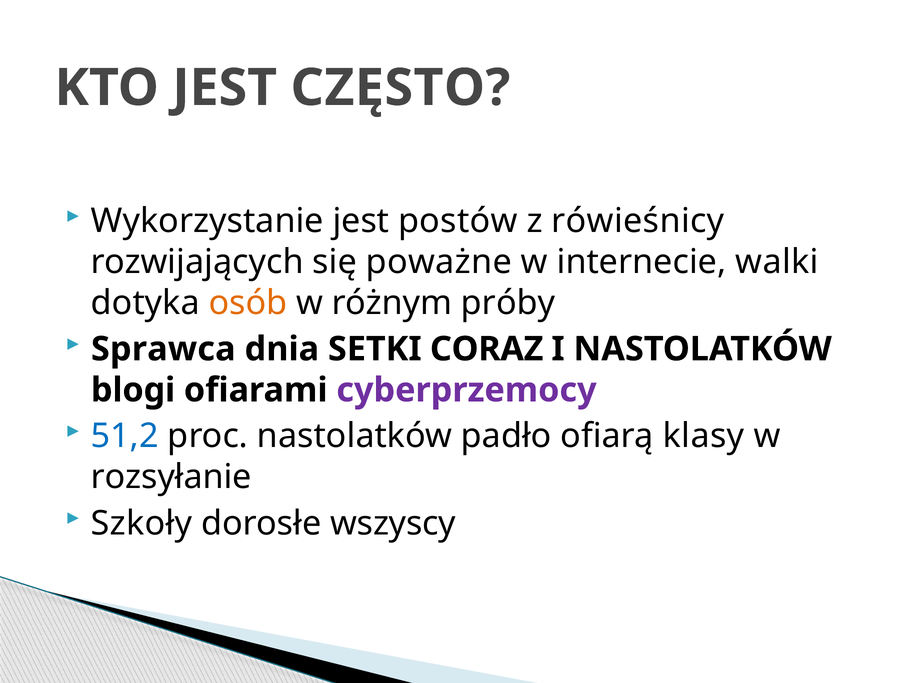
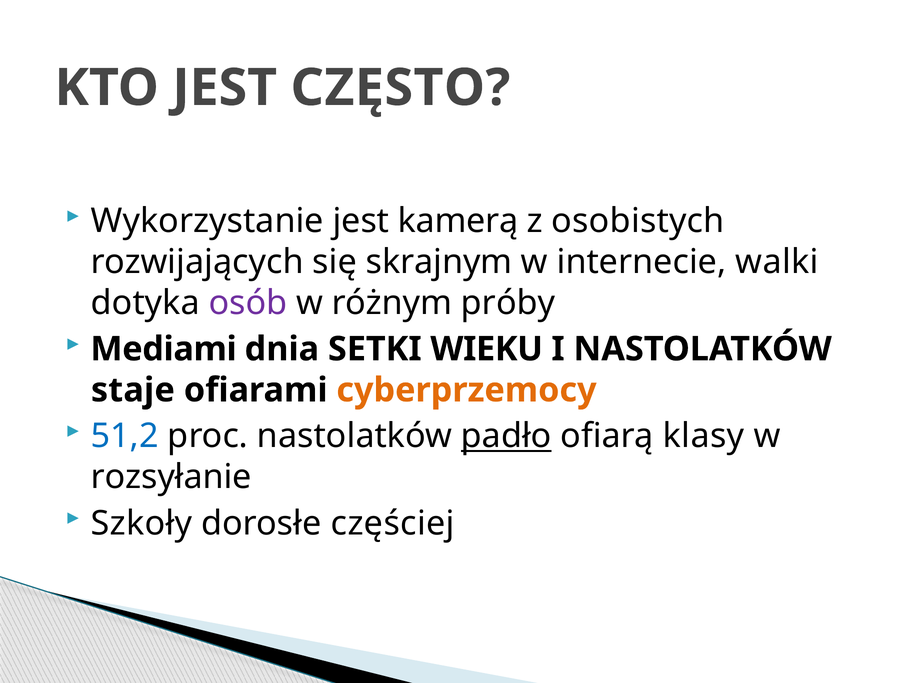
postów: postów -> kamerą
rówieśnicy: rówieśnicy -> osobistych
poważne: poważne -> skrajnym
osób colour: orange -> purple
Sprawca: Sprawca -> Mediami
CORAZ: CORAZ -> WIEKU
blogi: blogi -> staje
cyberprzemocy colour: purple -> orange
padło underline: none -> present
wszyscy: wszyscy -> częściej
